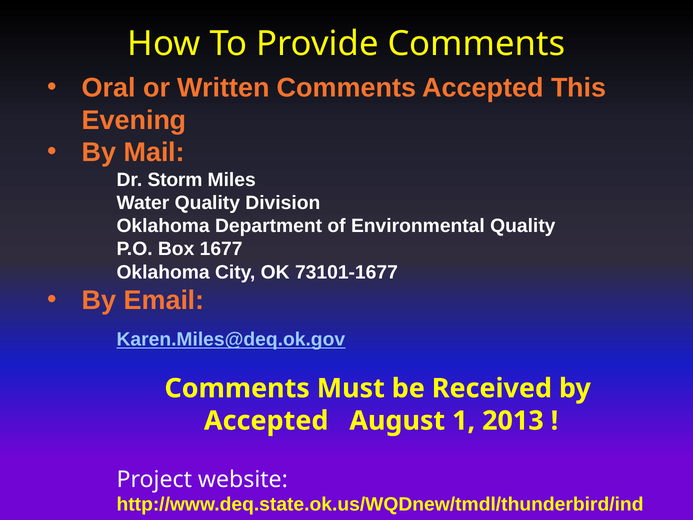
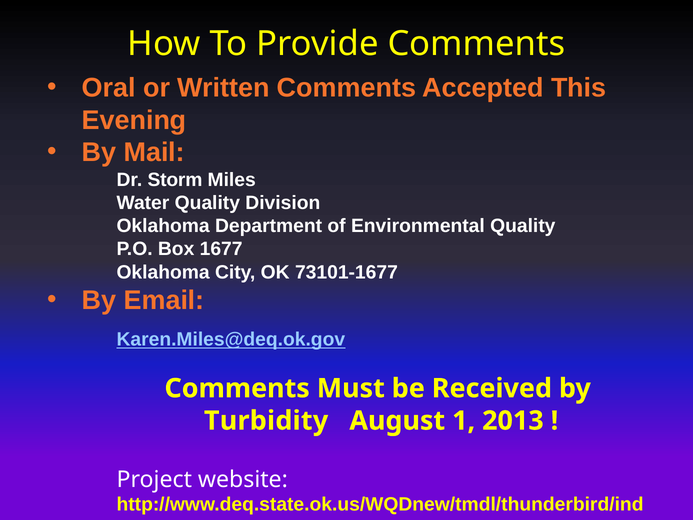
Accepted at (266, 421): Accepted -> Turbidity
